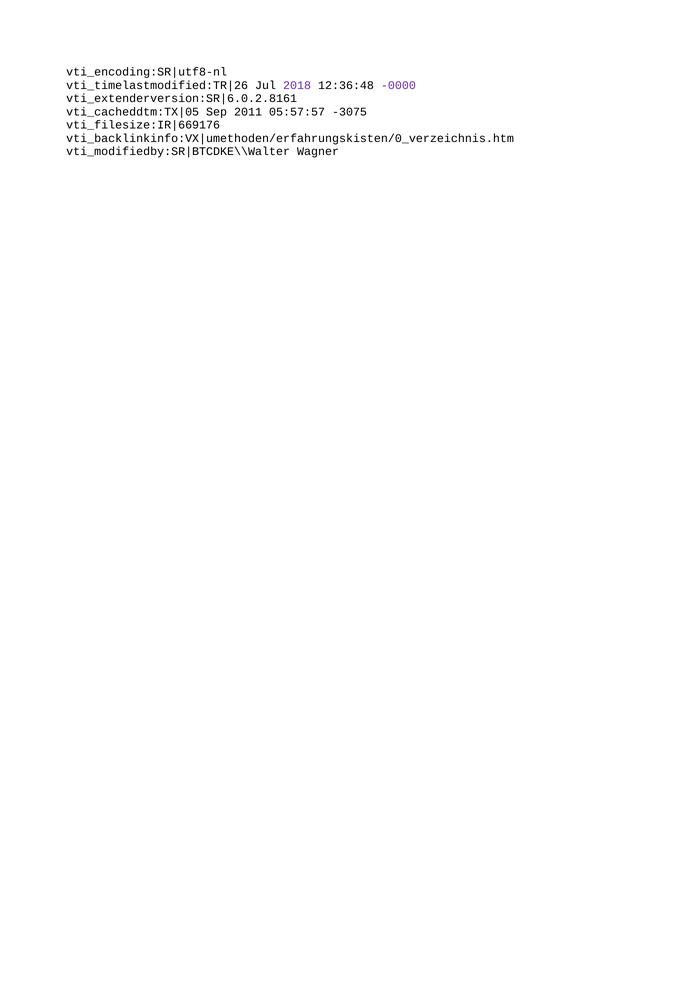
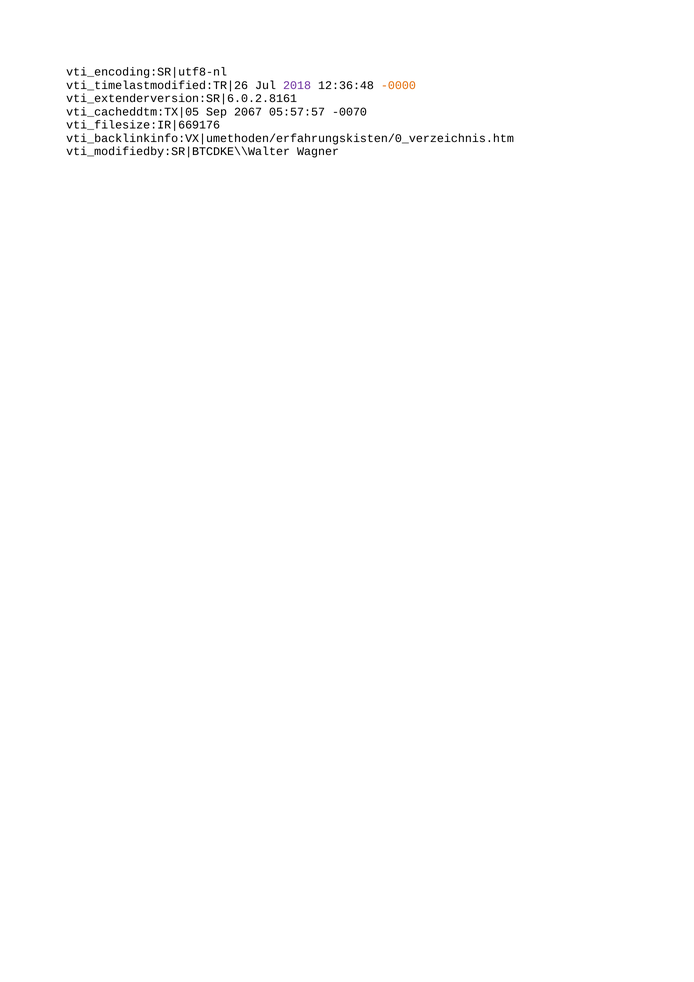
-0000 colour: purple -> orange
2011: 2011 -> 2067
-3075: -3075 -> -0070
